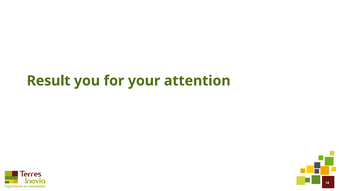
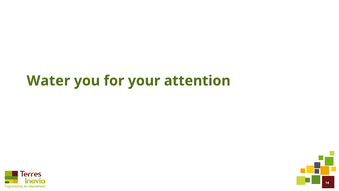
Result: Result -> Water
